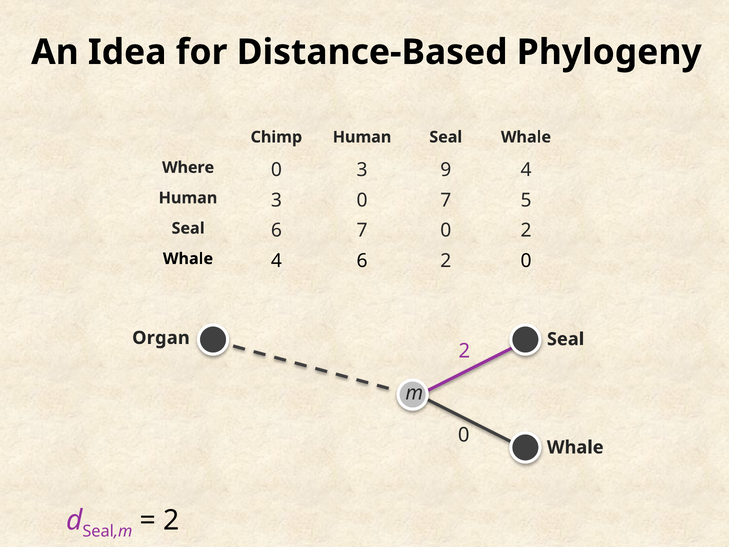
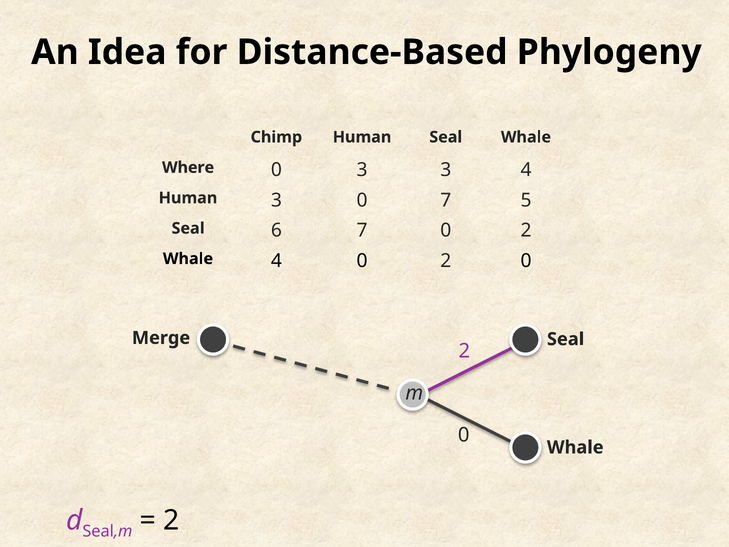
3 9: 9 -> 3
4 6: 6 -> 0
Organ: Organ -> Merge
